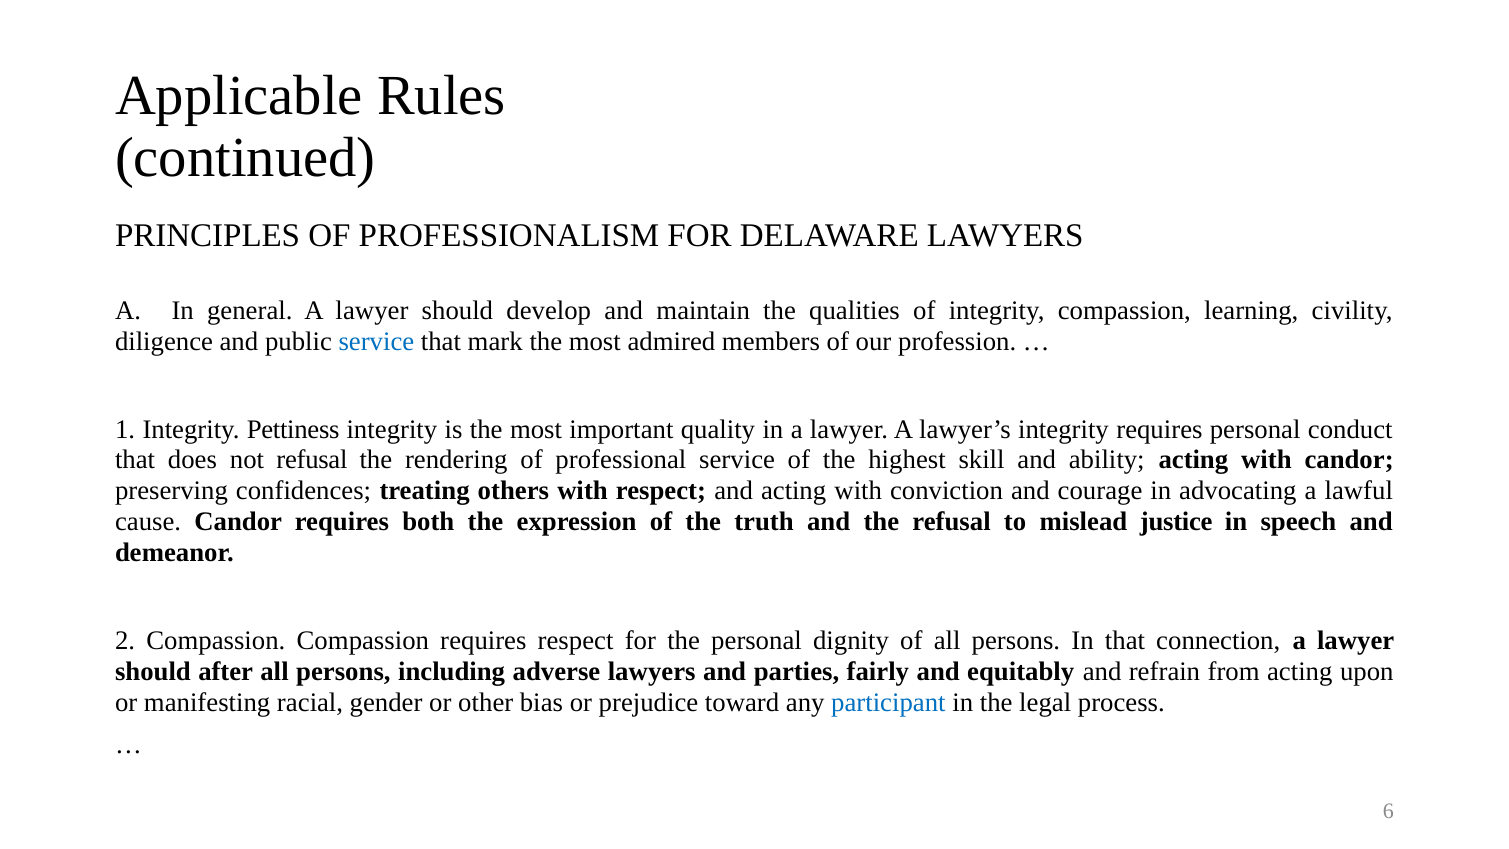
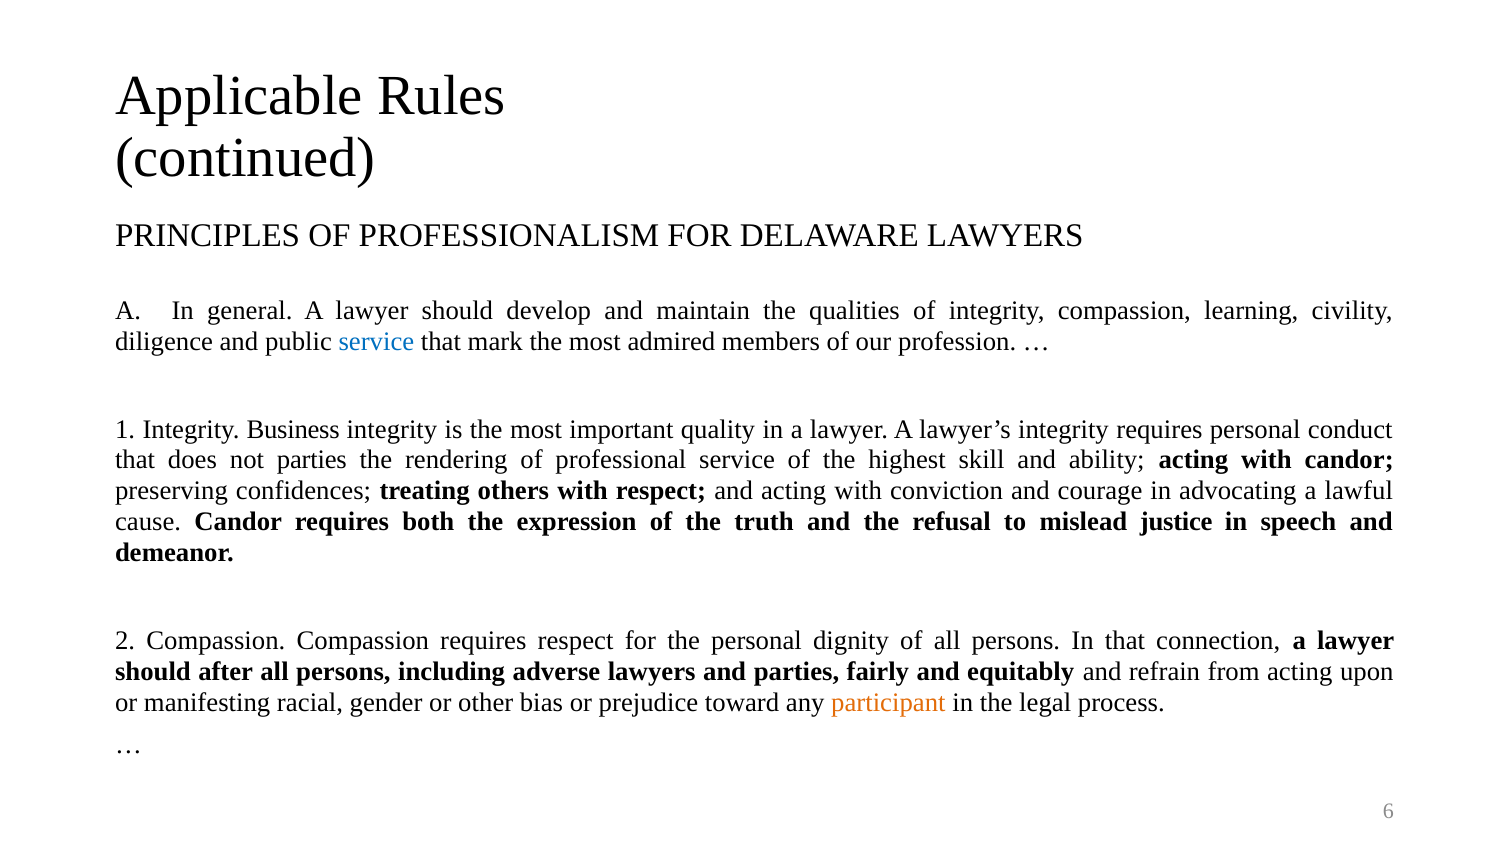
Pettiness: Pettiness -> Business
not refusal: refusal -> parties
participant colour: blue -> orange
